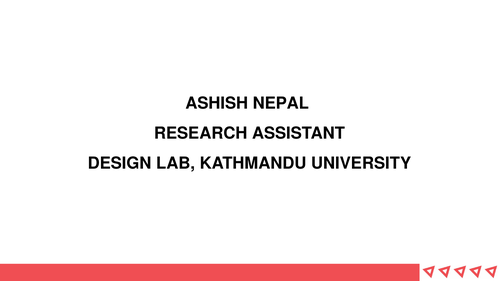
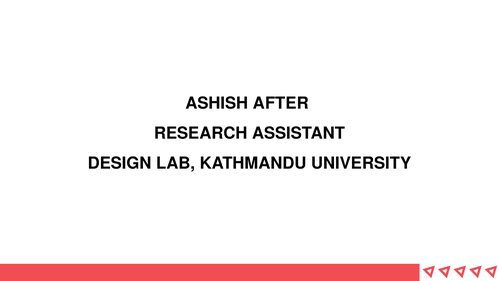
NEPAL: NEPAL -> AFTER
